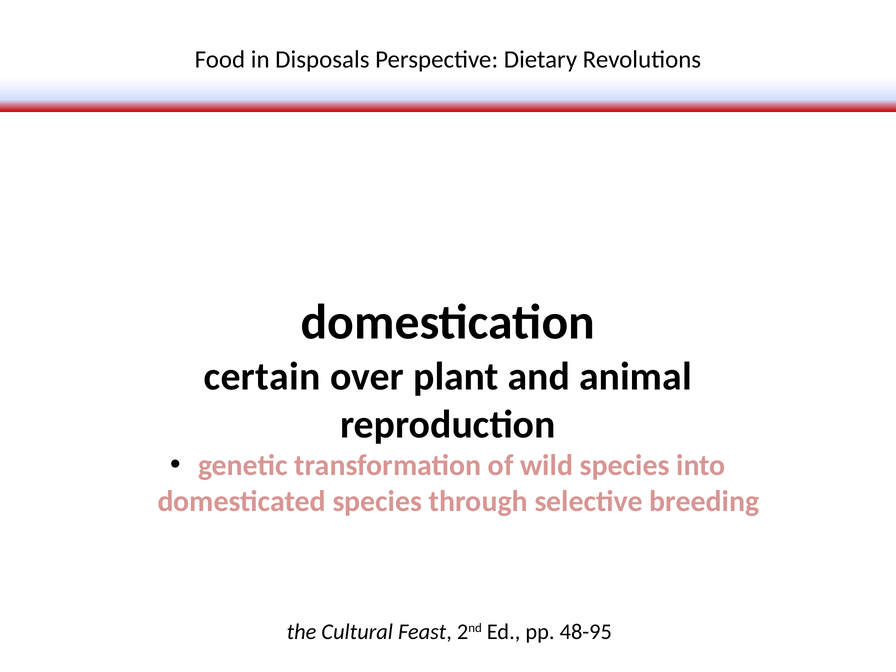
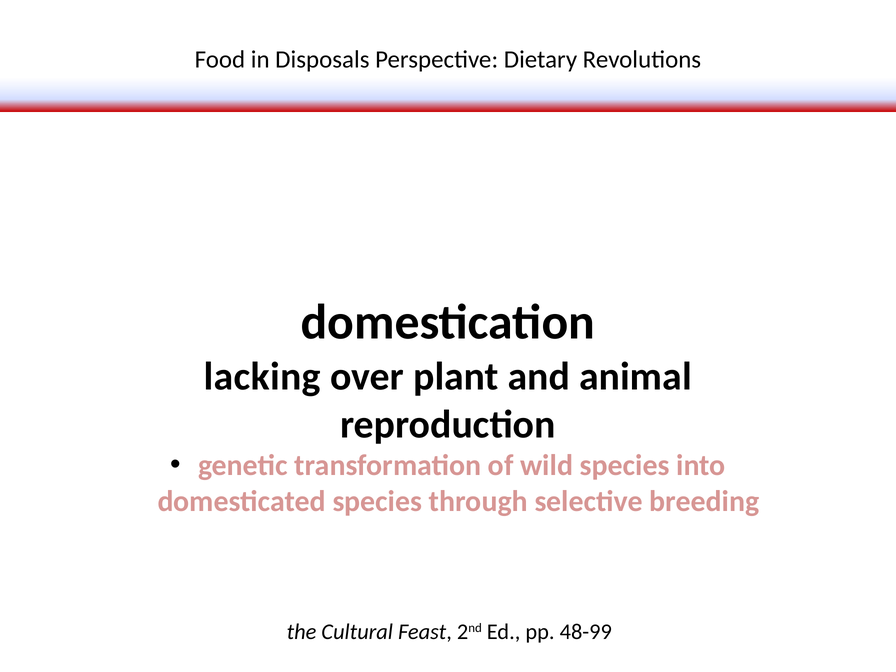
certain: certain -> lacking
48-95: 48-95 -> 48-99
